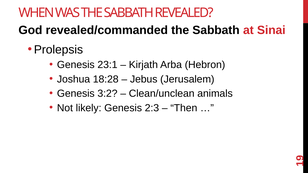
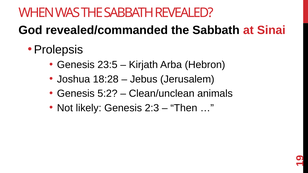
23:1: 23:1 -> 23:5
3:2: 3:2 -> 5:2
